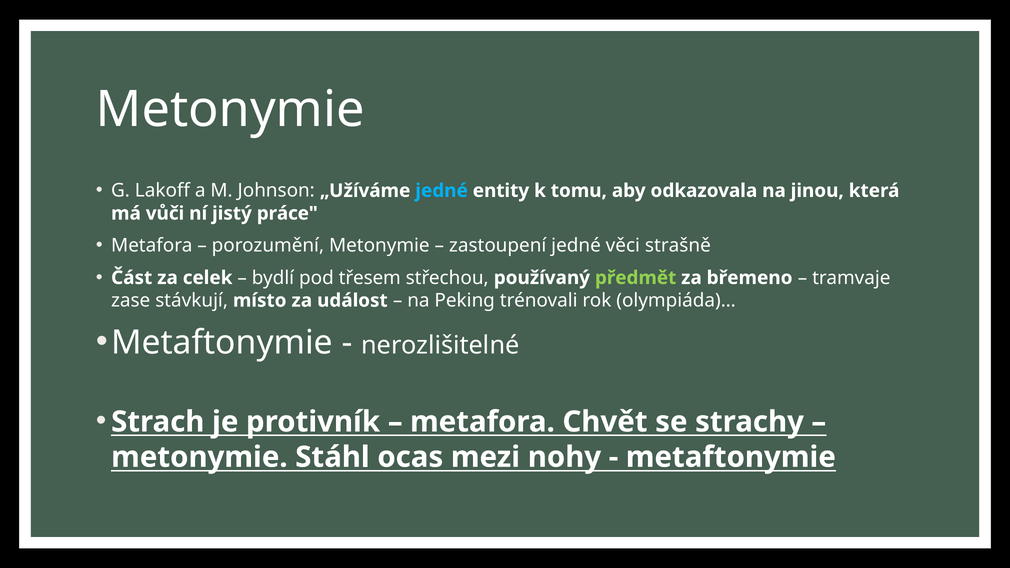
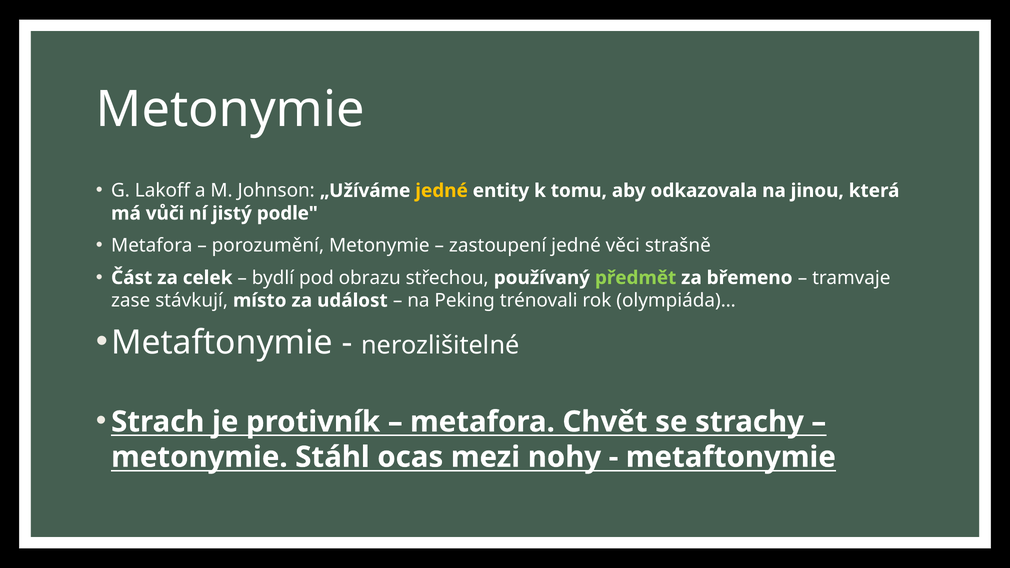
jedné at (442, 191) colour: light blue -> yellow
práce: práce -> podle
třesem: třesem -> obrazu
